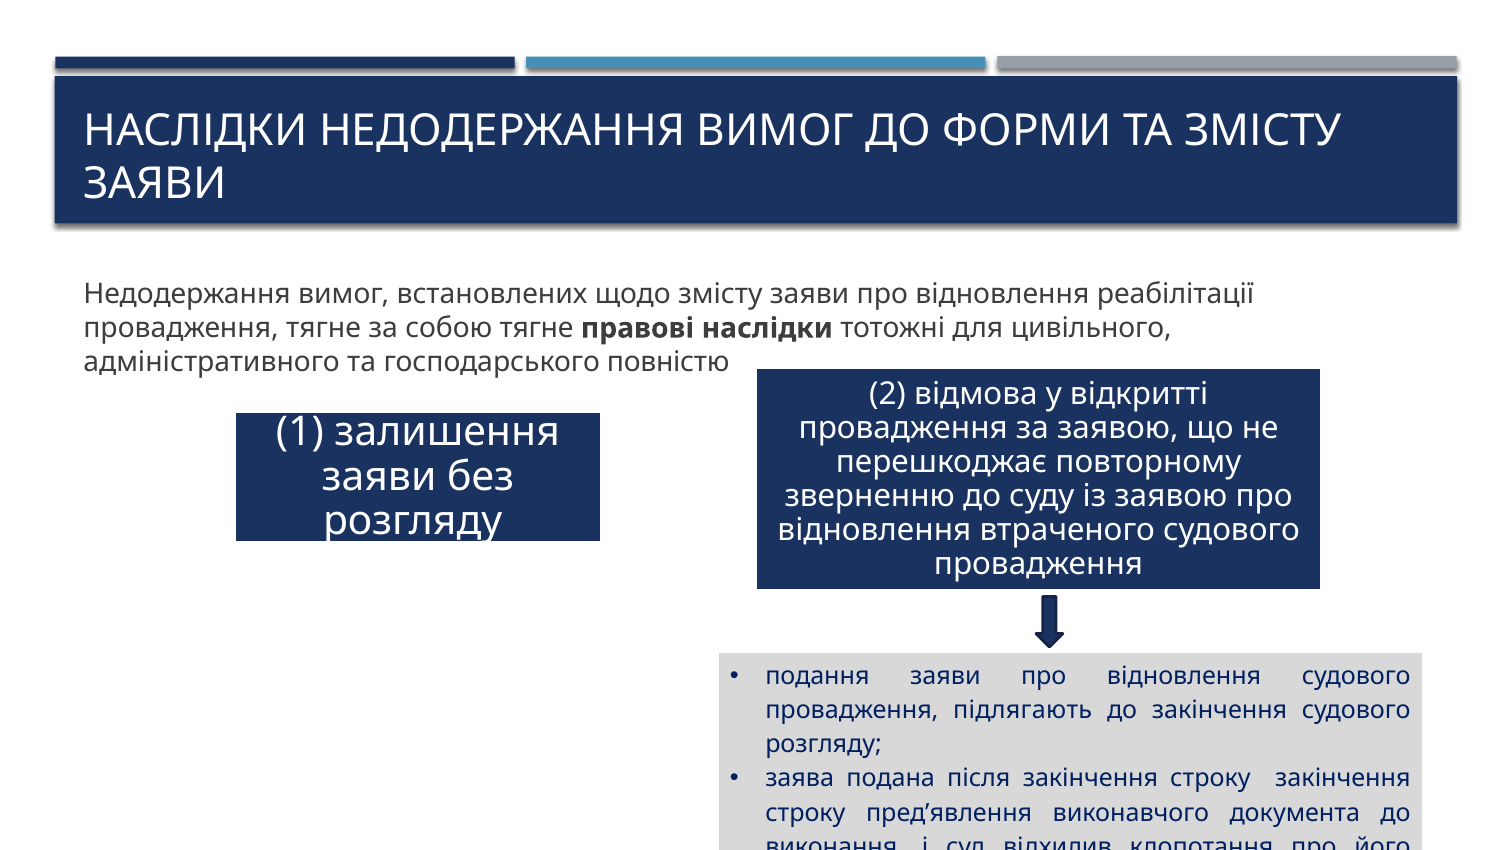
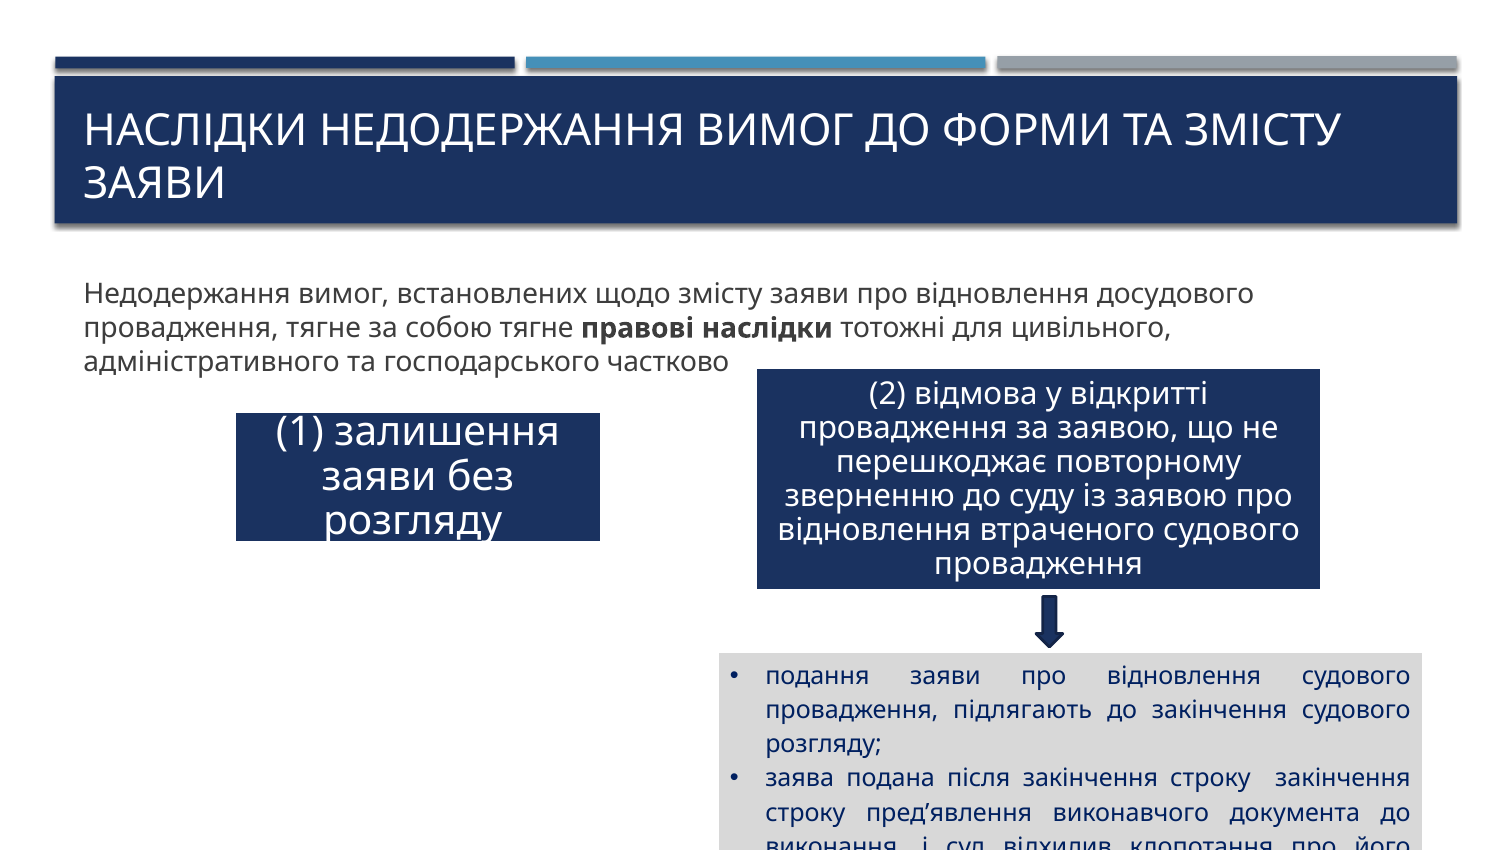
реабілітації: реабілітації -> досудового
повністю: повністю -> частково
